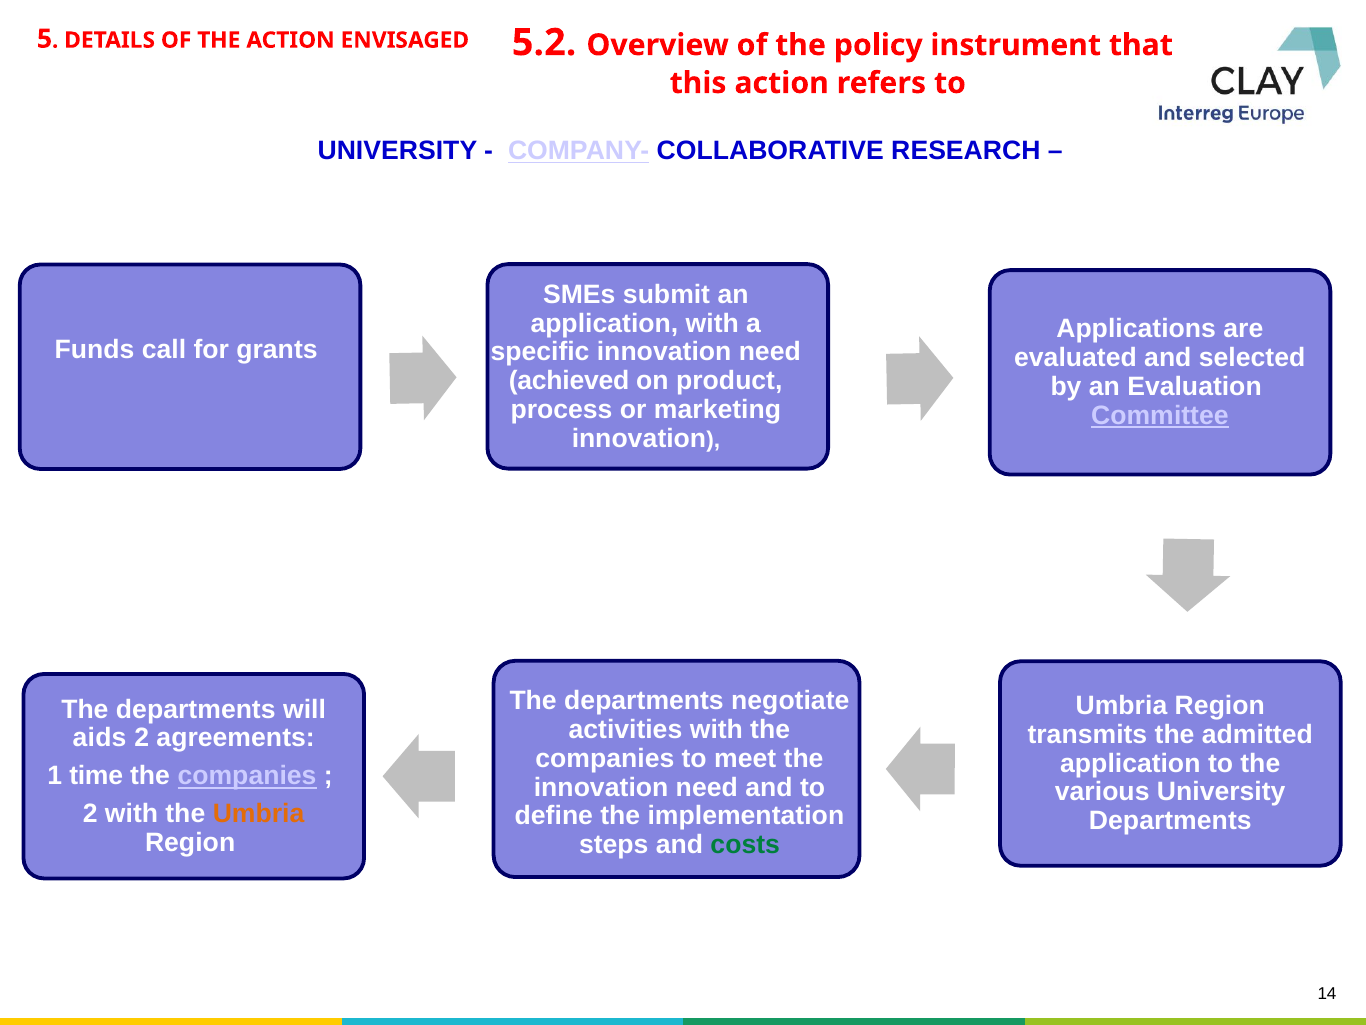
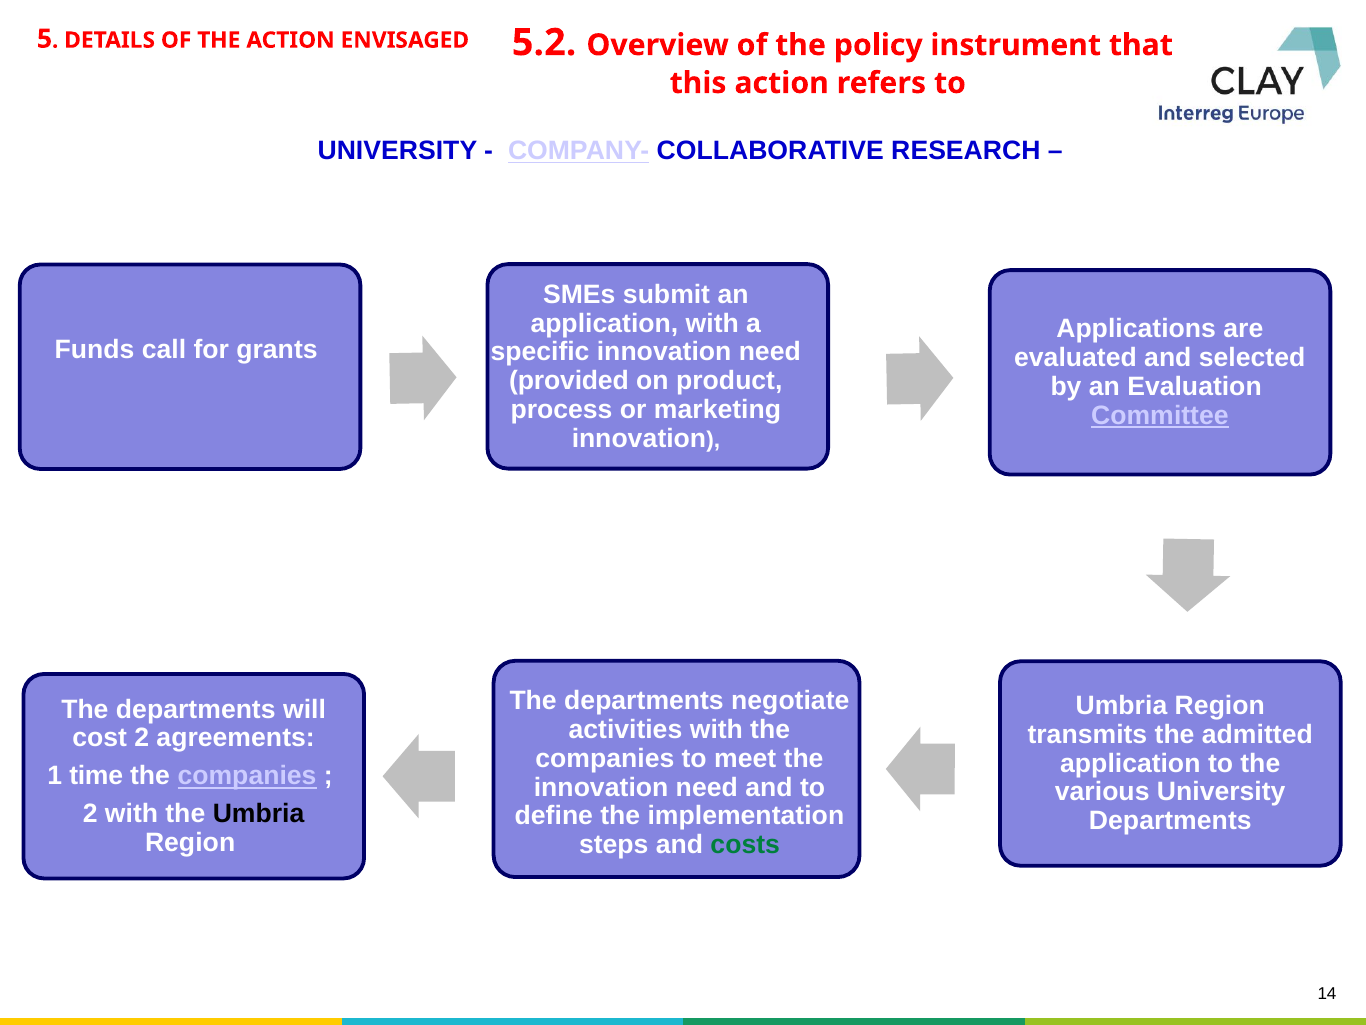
achieved: achieved -> provided
aids: aids -> cost
Umbria at (259, 814) colour: orange -> black
